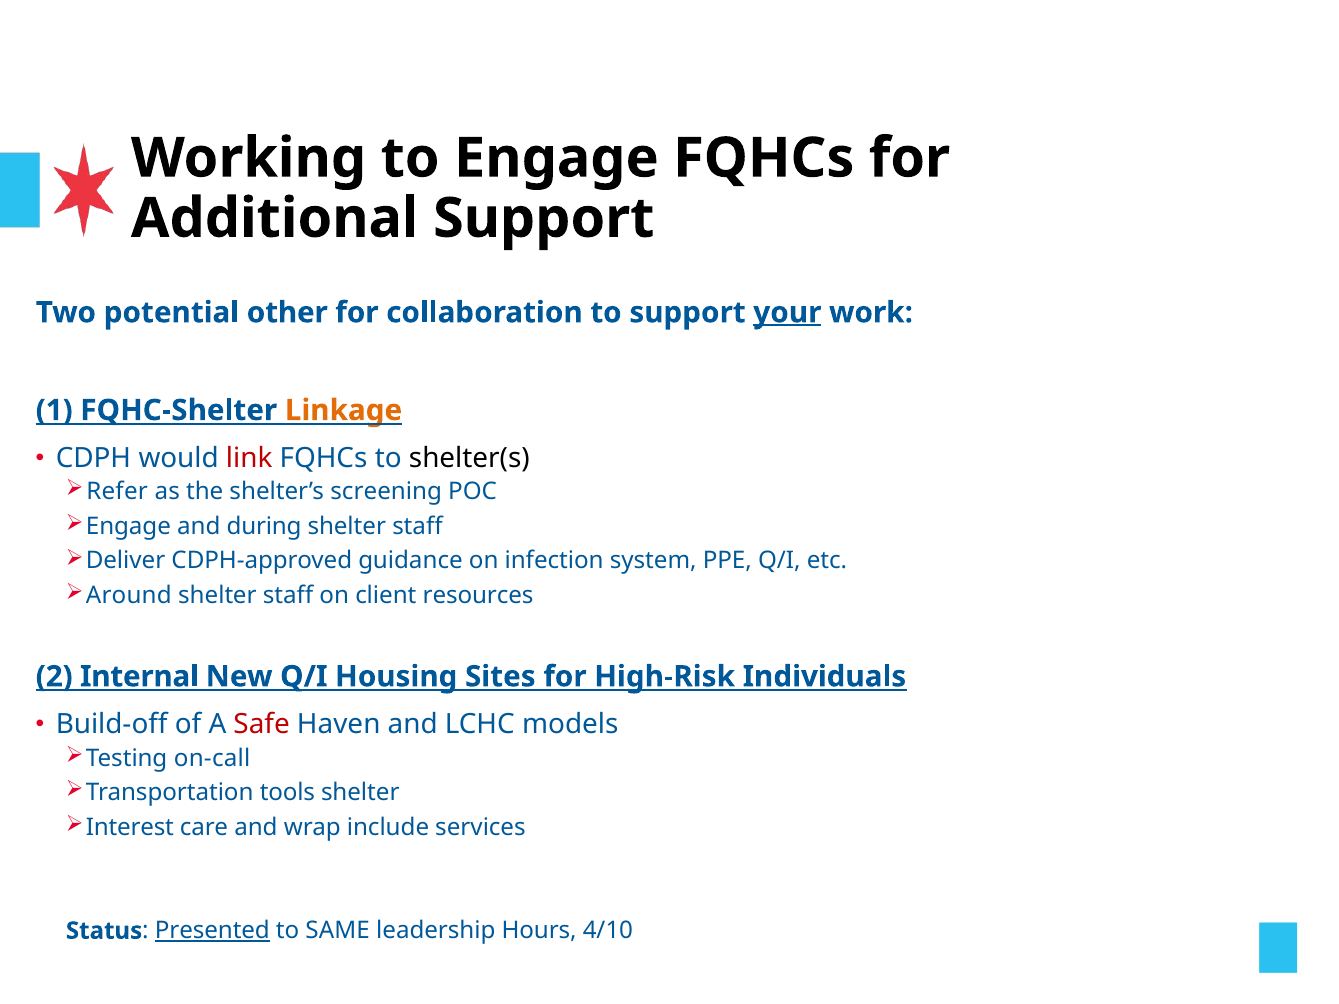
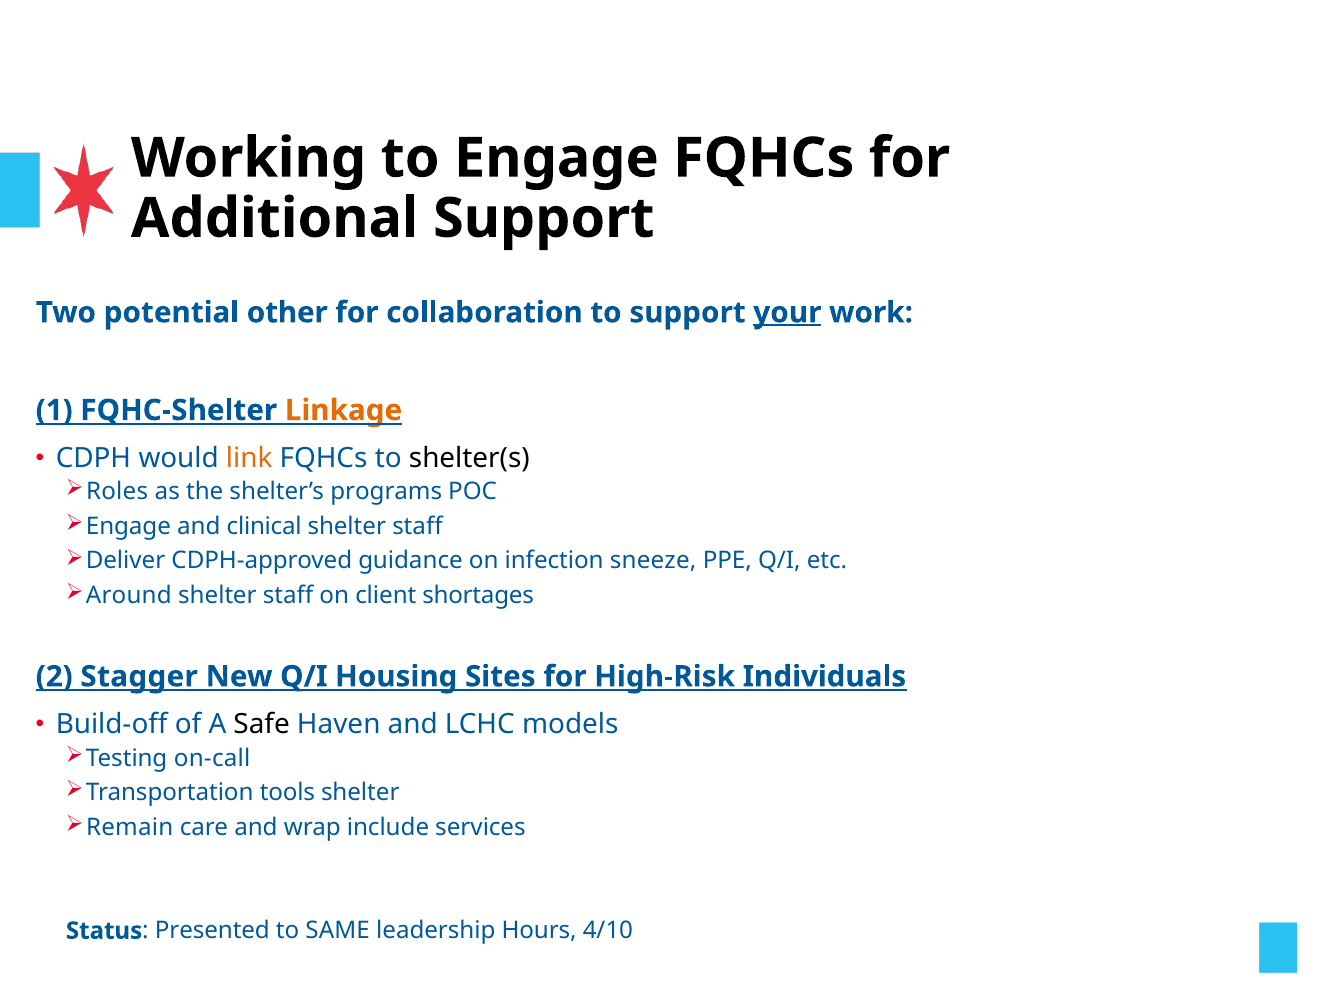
link colour: red -> orange
Refer: Refer -> Roles
screening: screening -> programs
during: during -> clinical
system: system -> sneeze
resources: resources -> shortages
Internal: Internal -> Stagger
Safe colour: red -> black
Interest: Interest -> Remain
Presented underline: present -> none
